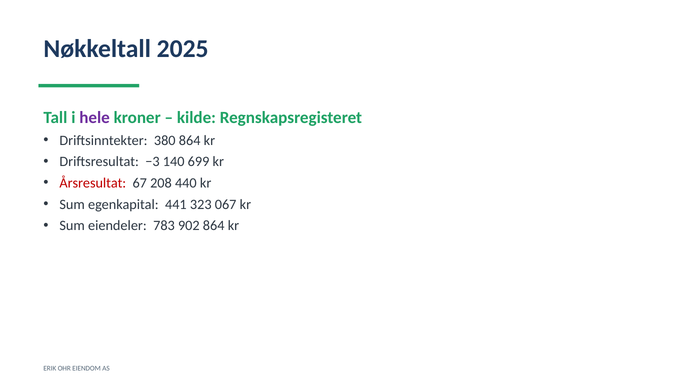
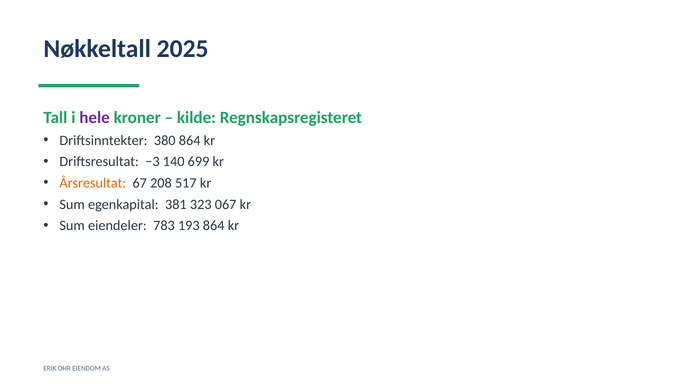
Årsresultat colour: red -> orange
440: 440 -> 517
441: 441 -> 381
902: 902 -> 193
